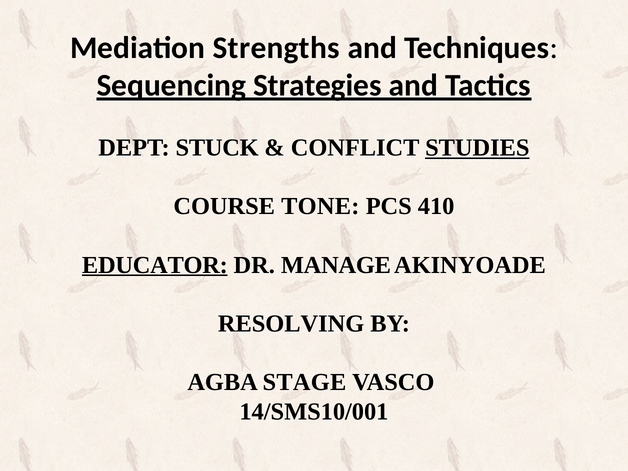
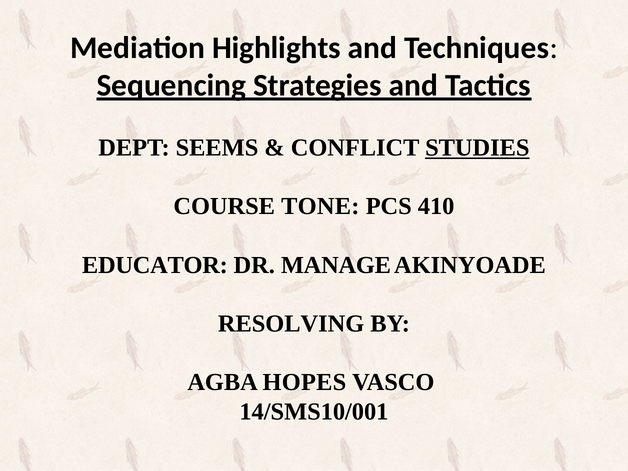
Strengths: Strengths -> Highlights
STUCK: STUCK -> SEEMS
EDUCATOR underline: present -> none
STAGE: STAGE -> HOPES
